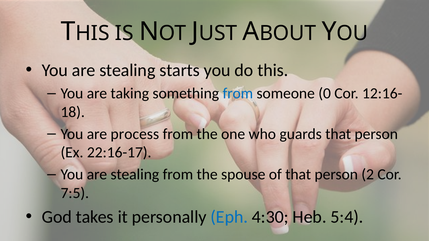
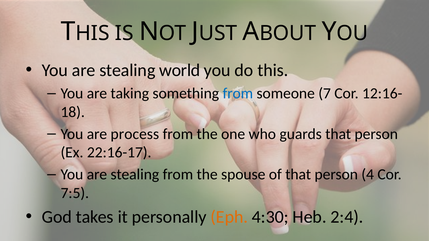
starts: starts -> world
0: 0 -> 7
2: 2 -> 4
Eph colour: blue -> orange
5:4: 5:4 -> 2:4
